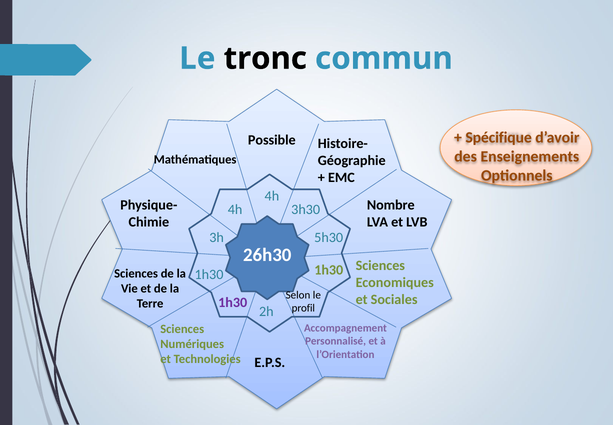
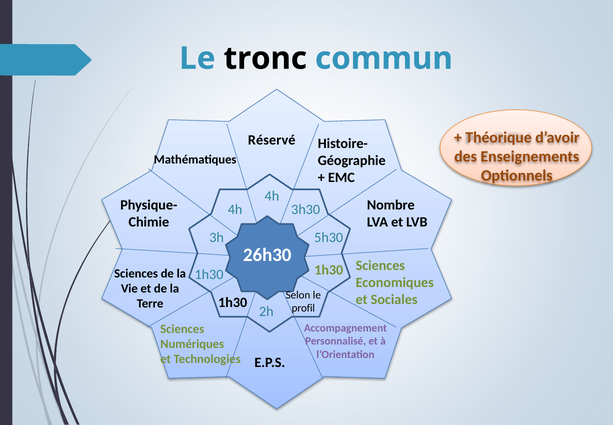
Spécifique: Spécifique -> Théorique
Possible: Possible -> Réservé
1h30 at (233, 302) colour: purple -> black
